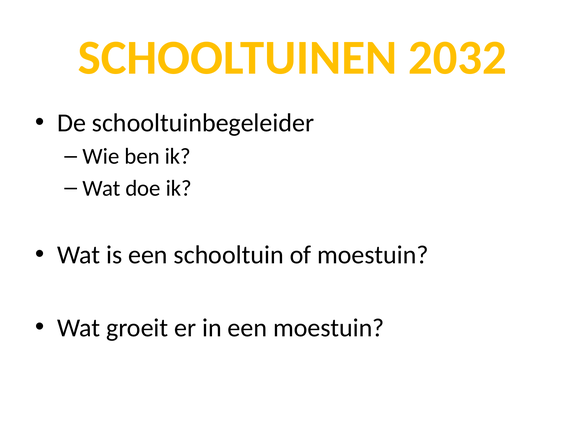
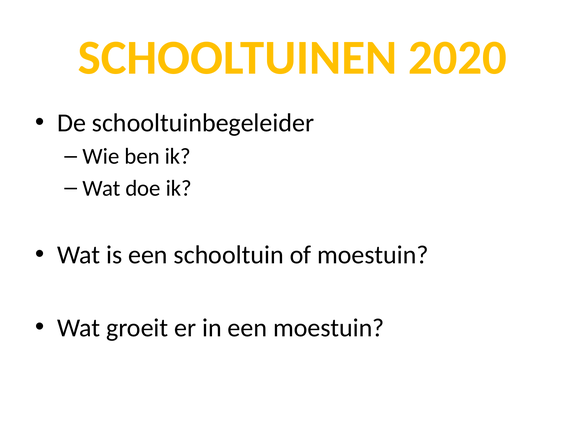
2032: 2032 -> 2020
